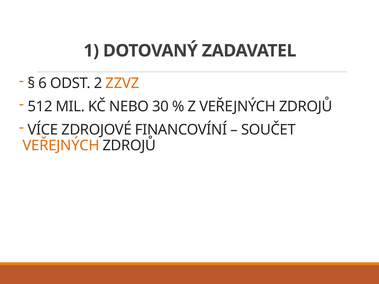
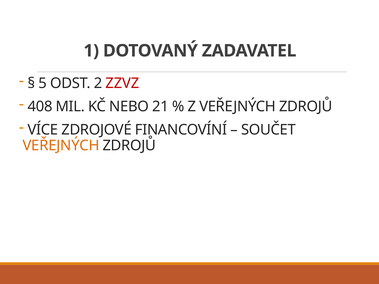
6: 6 -> 5
ZZVZ colour: orange -> red
512: 512 -> 408
30: 30 -> 21
